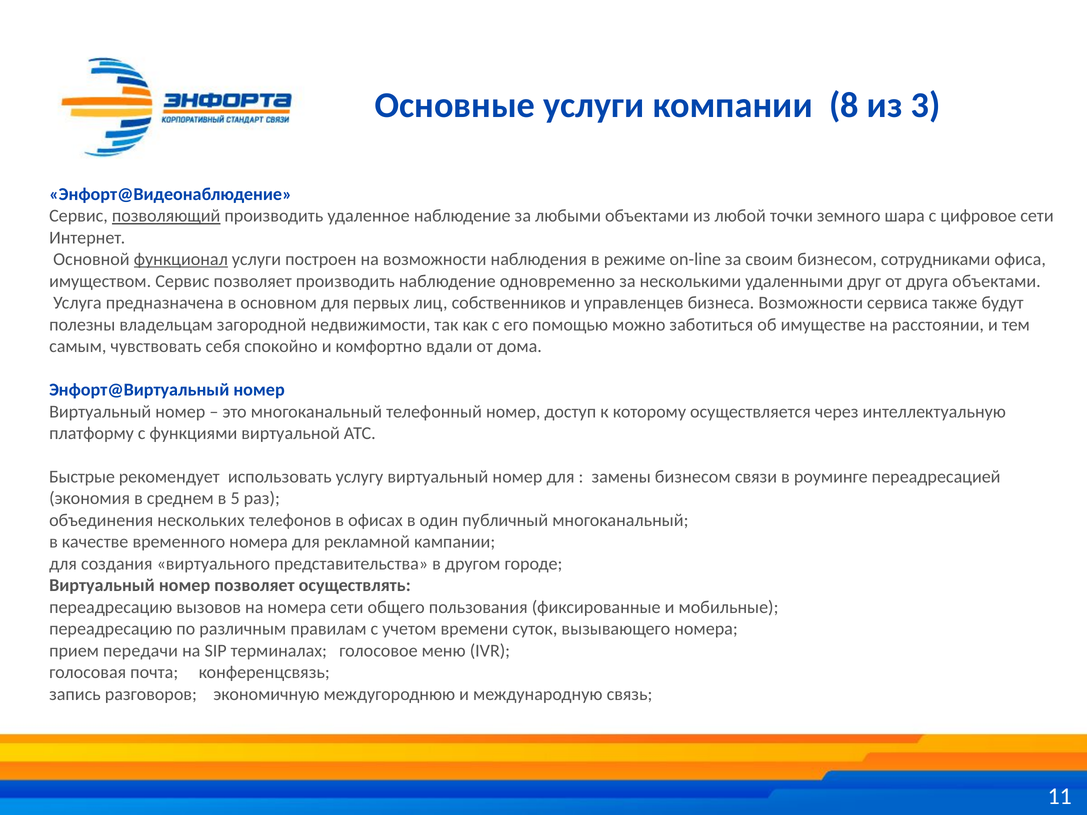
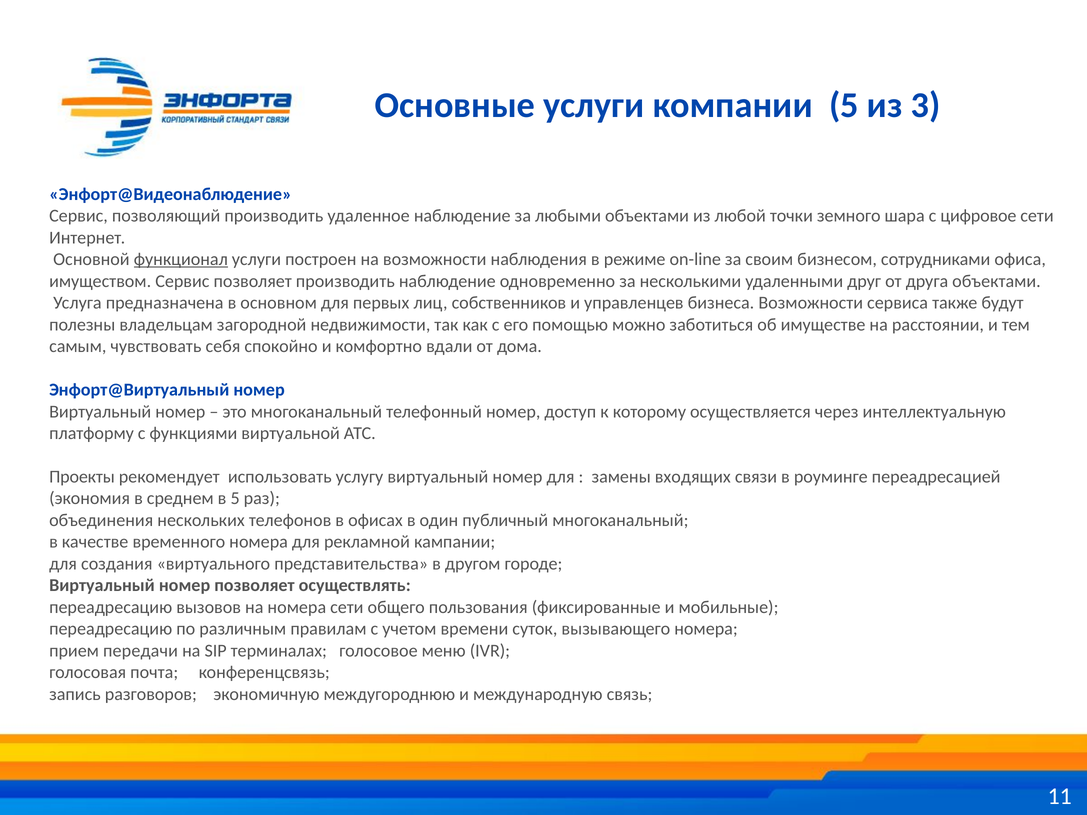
компании 8: 8 -> 5
позволяющий underline: present -> none
Быстрые: Быстрые -> Проекты
замены бизнесом: бизнесом -> входящих
